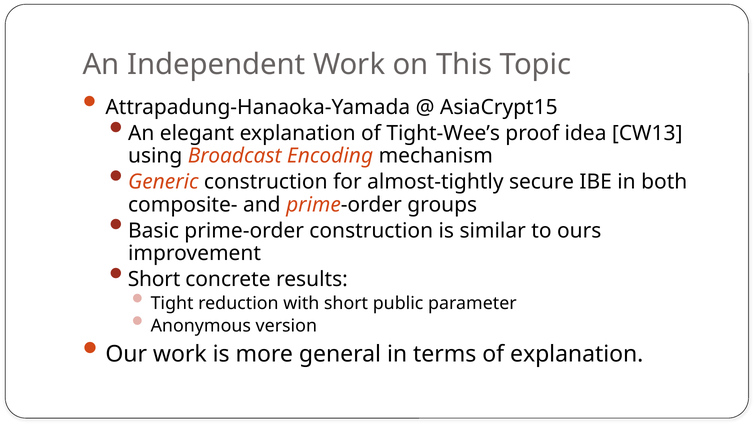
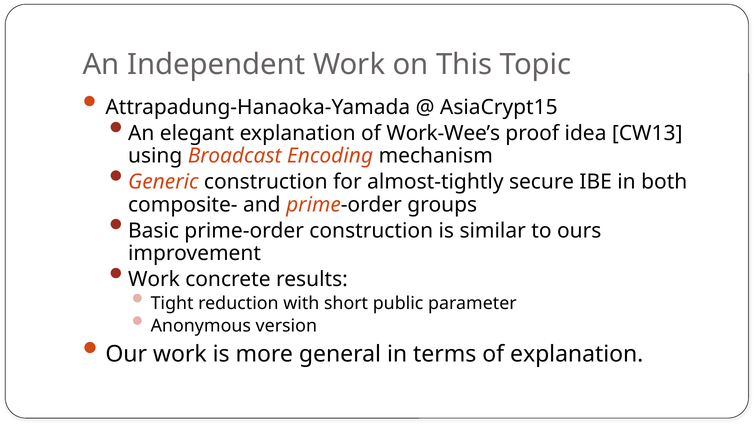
Tight-Wee’s: Tight-Wee’s -> Work-Wee’s
Short at (154, 280): Short -> Work
